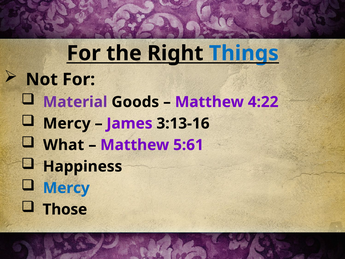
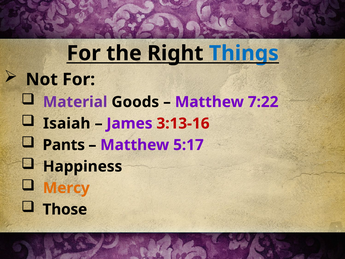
4:22: 4:22 -> 7:22
Mercy at (67, 123): Mercy -> Isaiah
3:13-16 colour: black -> red
What: What -> Pants
5:61: 5:61 -> 5:17
Mercy at (66, 188) colour: blue -> orange
